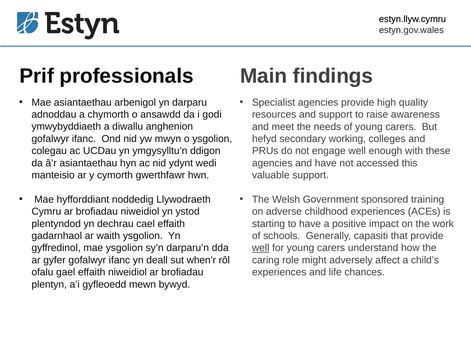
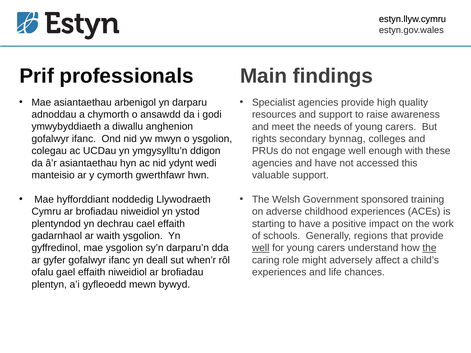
hefyd: hefyd -> rights
working: working -> bynnag
capasiti: capasiti -> regions
the at (429, 248) underline: none -> present
